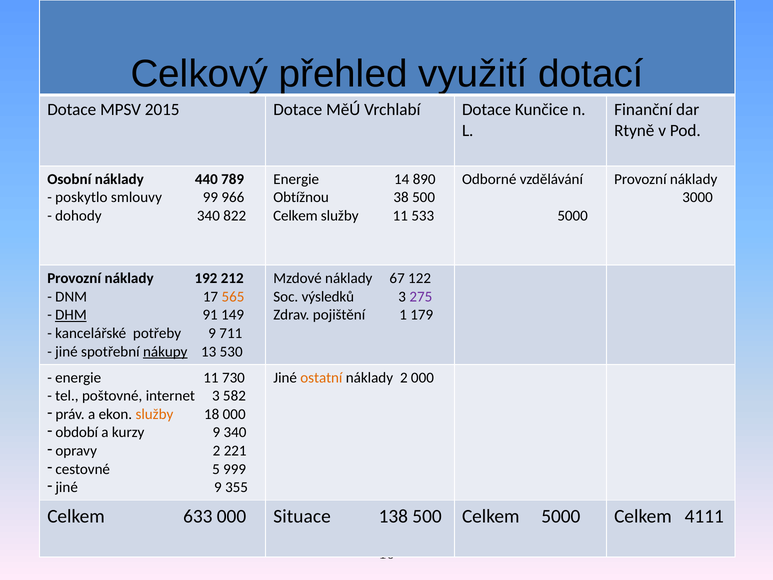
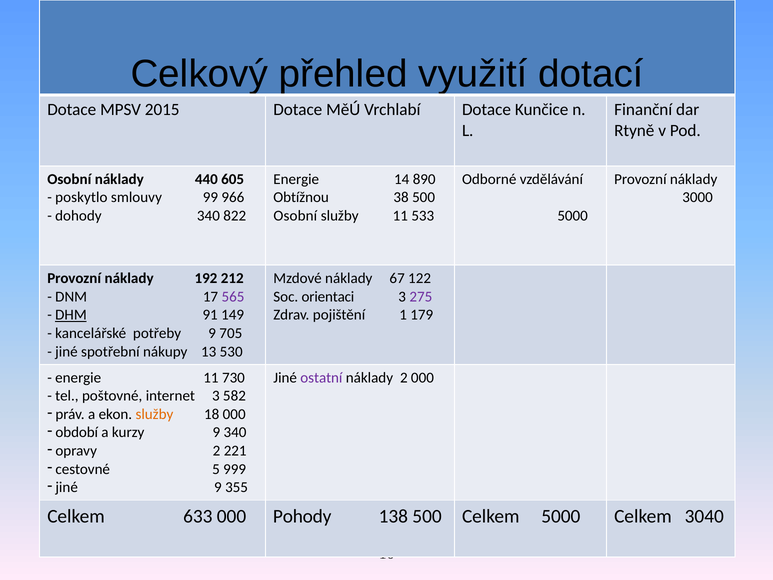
789: 789 -> 605
Celkem at (295, 216): Celkem -> Osobní
565 colour: orange -> purple
výsledků: výsledků -> orientaci
711: 711 -> 705
nákupy underline: present -> none
ostatní colour: orange -> purple
Situace: Situace -> Pohody
4111: 4111 -> 3040
